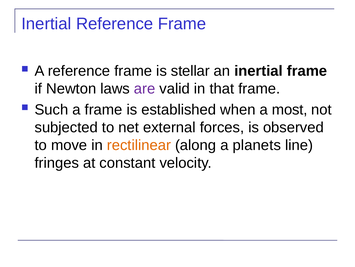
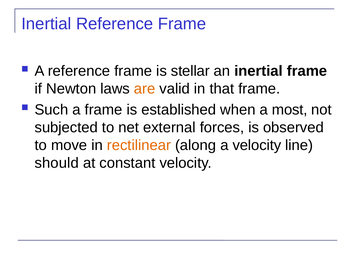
are colour: purple -> orange
a planets: planets -> velocity
fringes: fringes -> should
